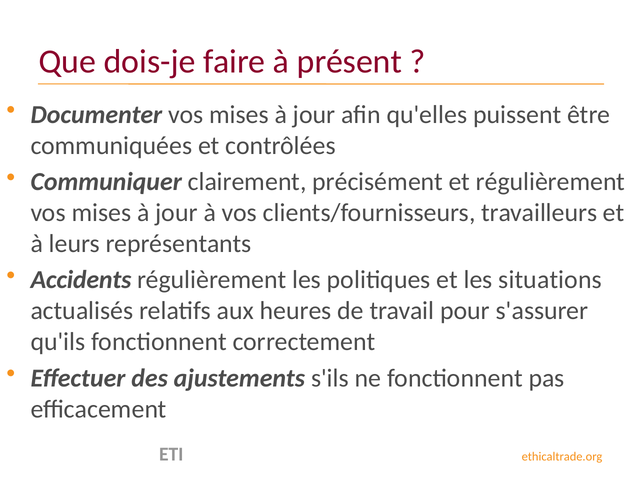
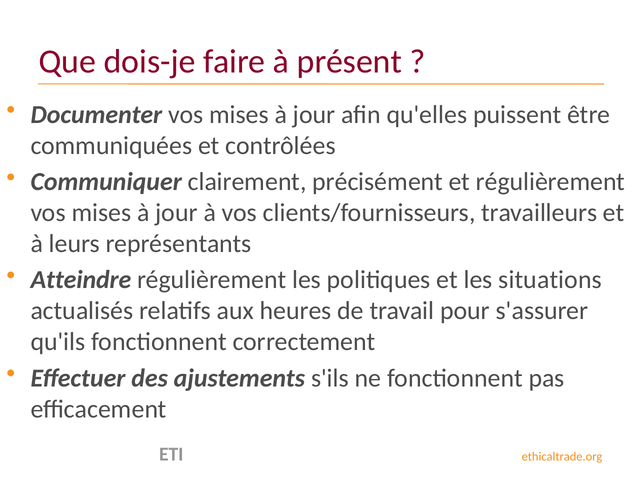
Accidents: Accidents -> Atteindre
